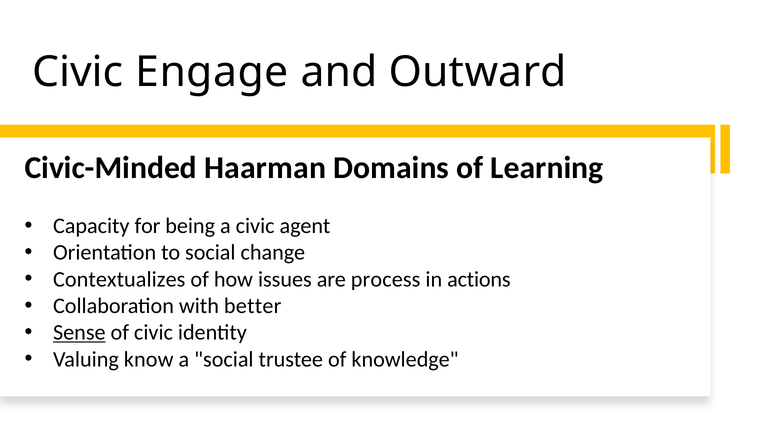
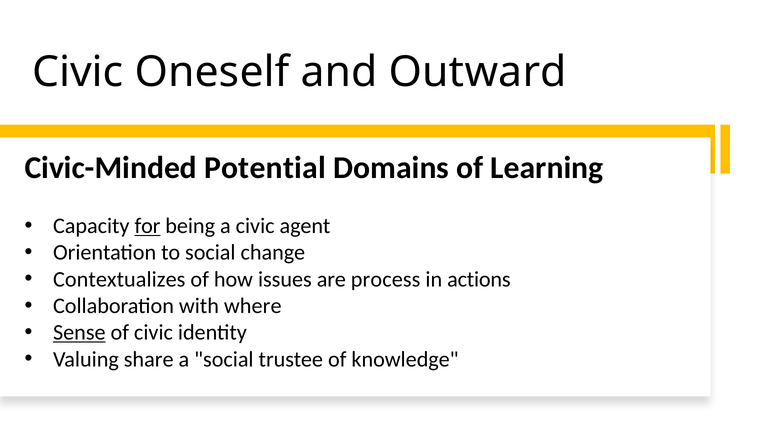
Engage: Engage -> Oneself
Haarman: Haarman -> Potential
for underline: none -> present
better: better -> where
know: know -> share
